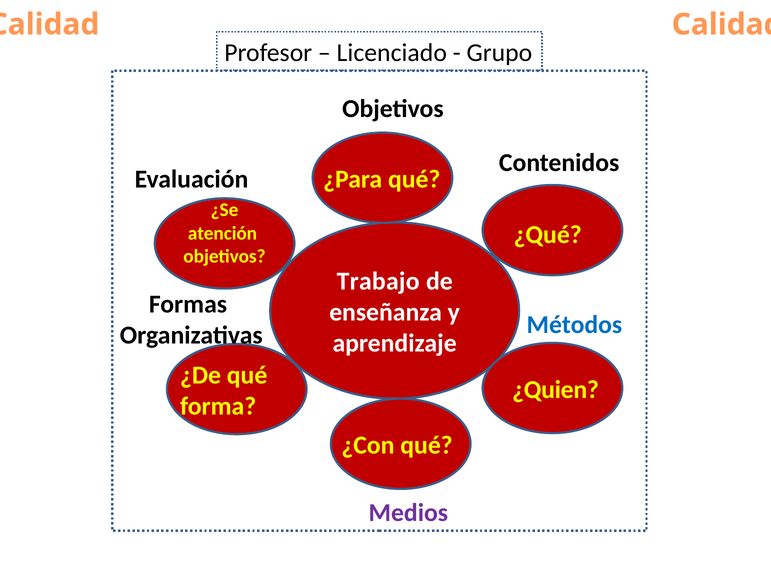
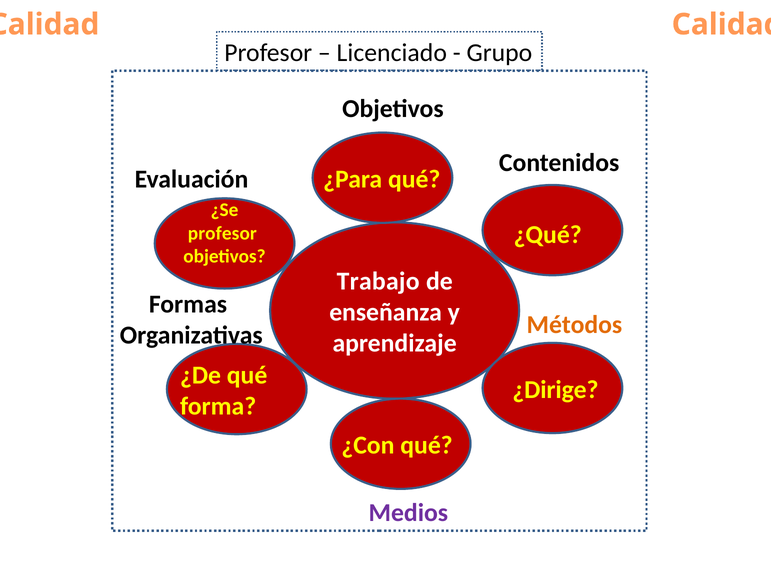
atención at (222, 233): atención -> profesor
Métodos colour: blue -> orange
¿Quien: ¿Quien -> ¿Dirige
